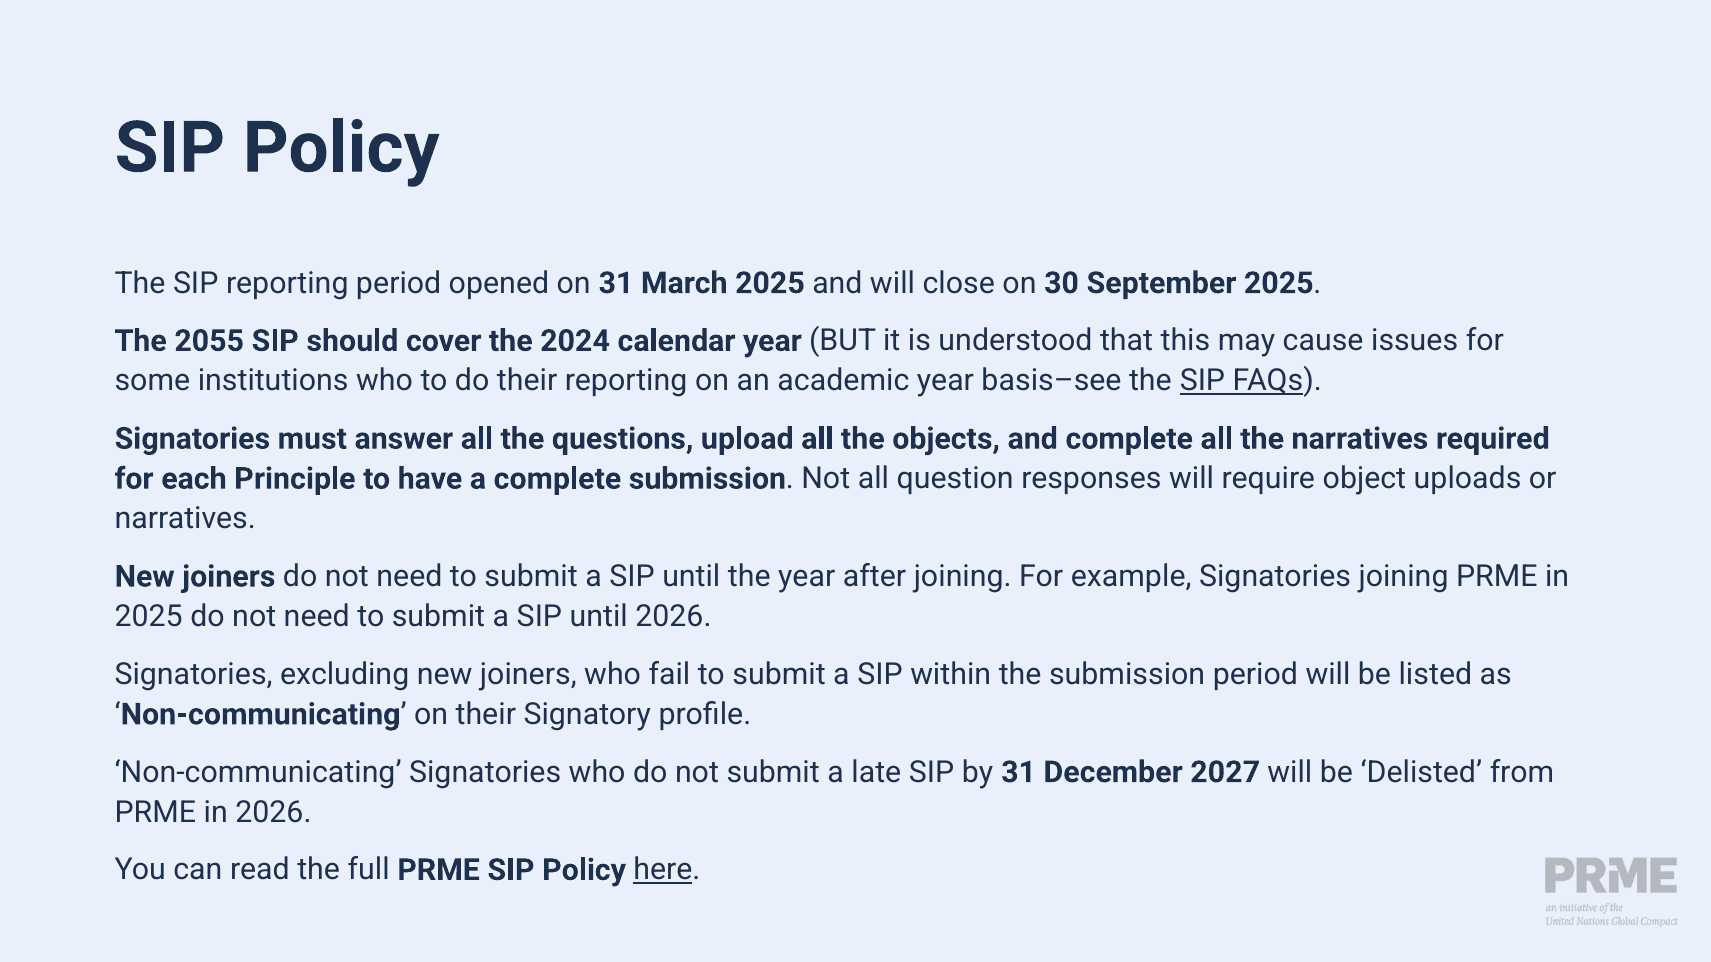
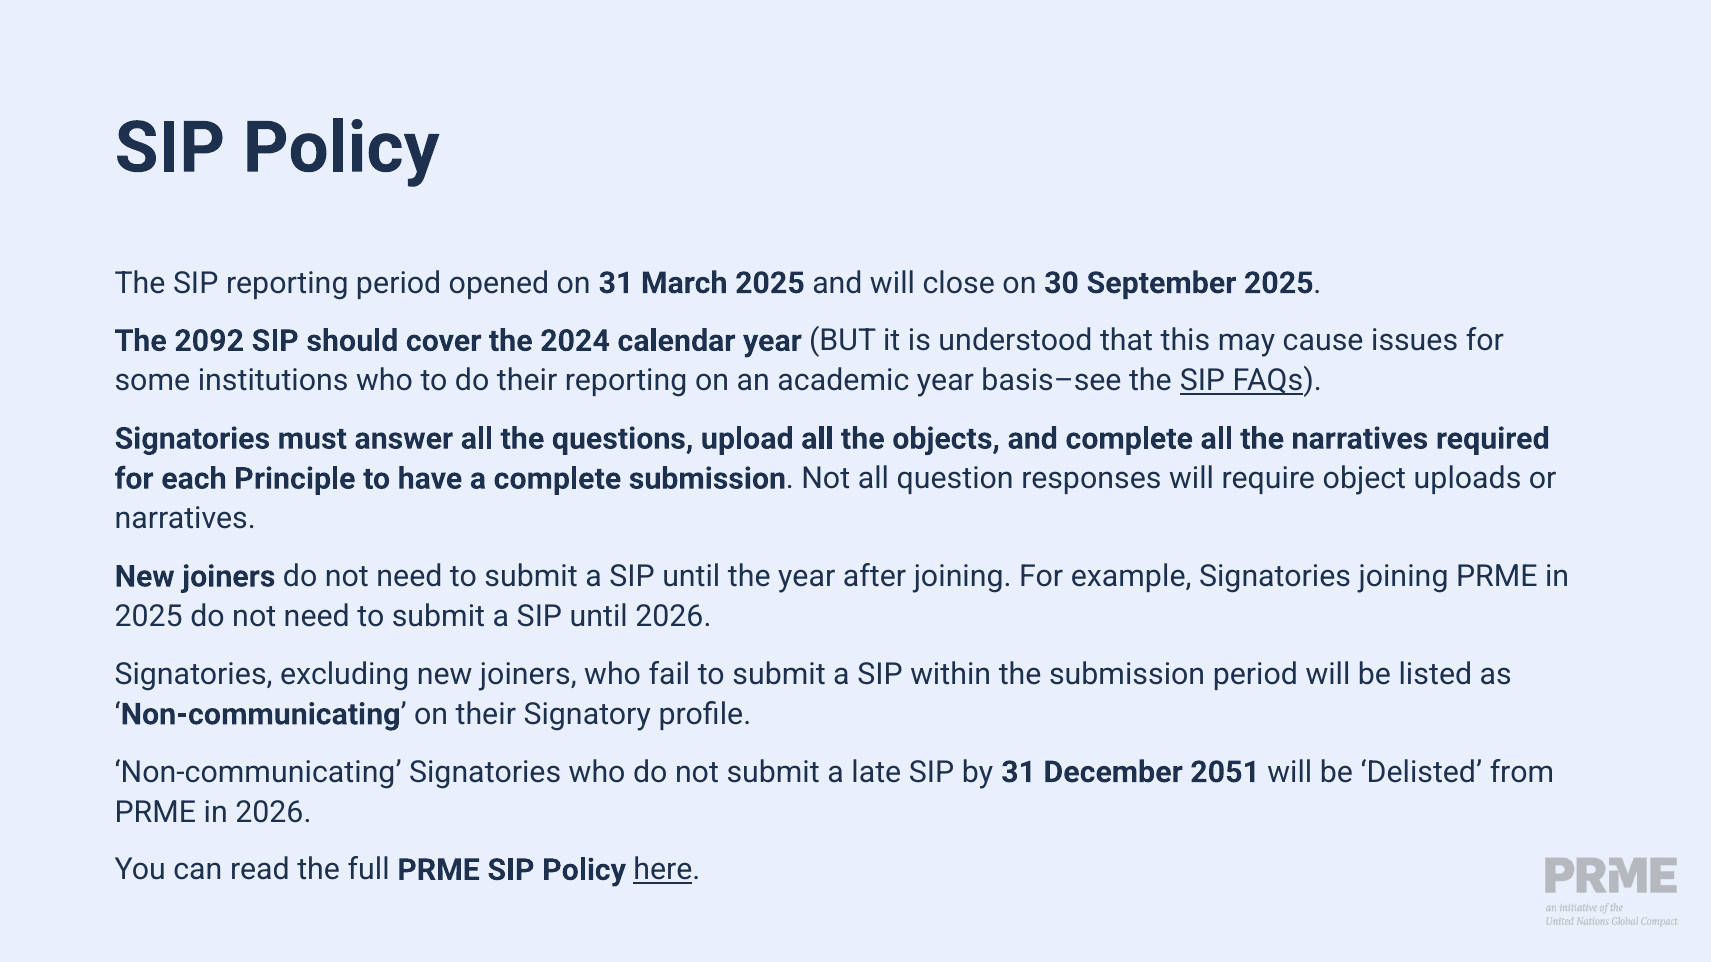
2055: 2055 -> 2092
2027: 2027 -> 2051
